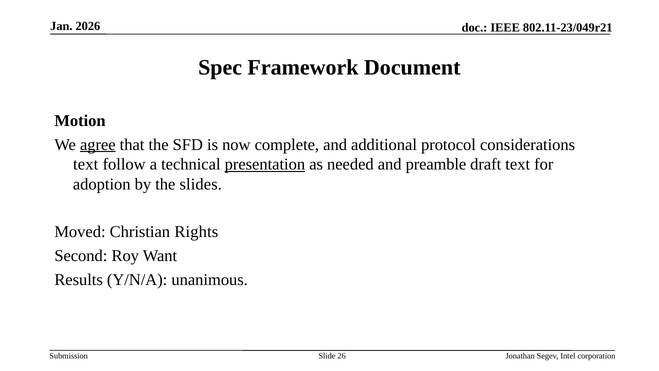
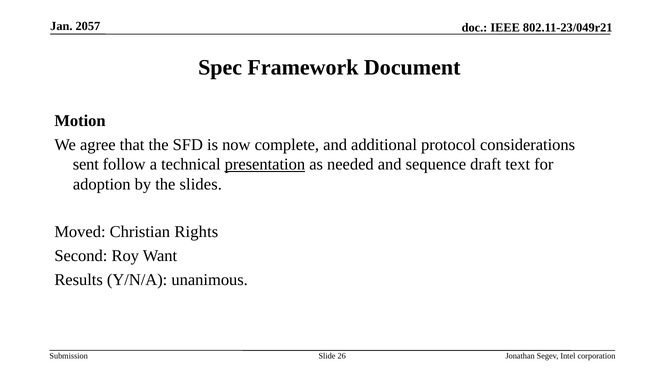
2026: 2026 -> 2057
agree underline: present -> none
text at (86, 164): text -> sent
preamble: preamble -> sequence
